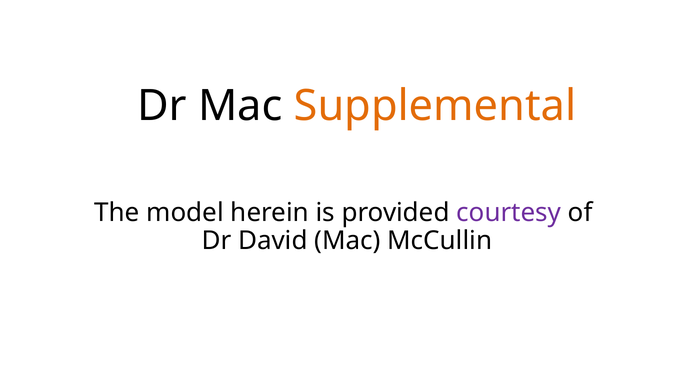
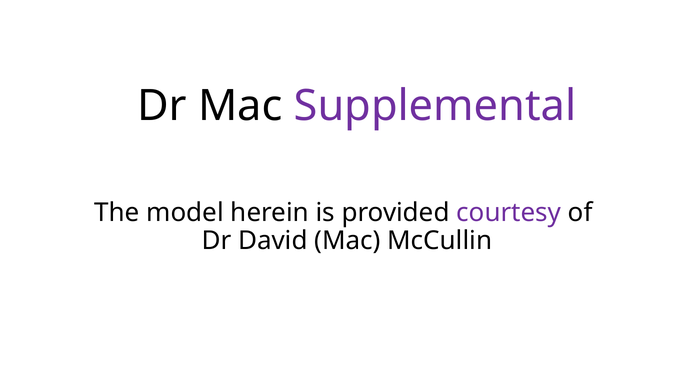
Supplemental colour: orange -> purple
